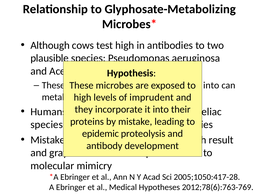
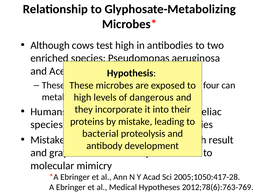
plausible: plausible -> enriched
into at (211, 85): into -> four
imprudent: imprudent -> dangerous
epidemic: epidemic -> bacterial
